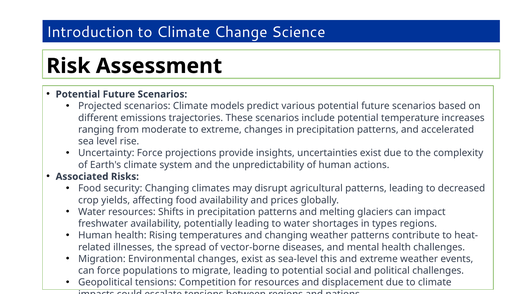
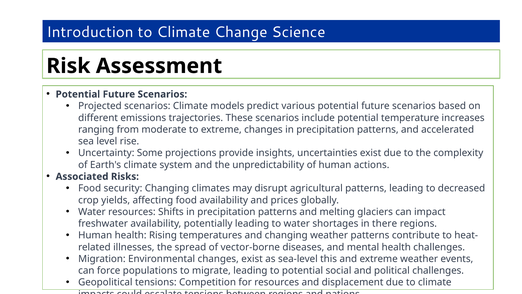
Uncertainty Force: Force -> Some
types: types -> there
